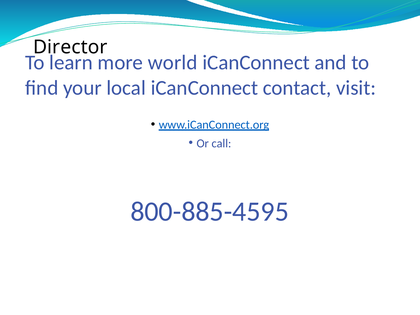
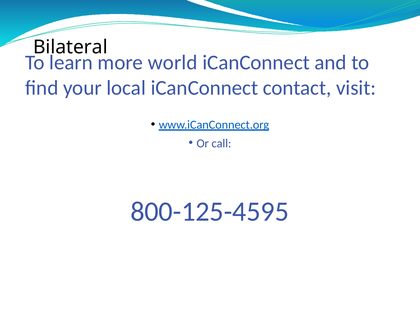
Director: Director -> Bilateral
800-885-4595: 800-885-4595 -> 800-125-4595
